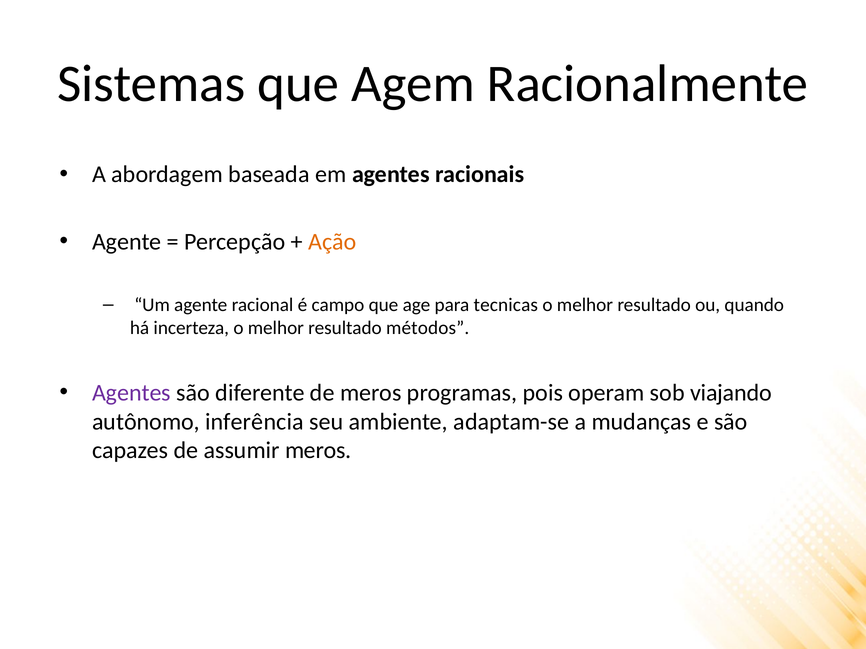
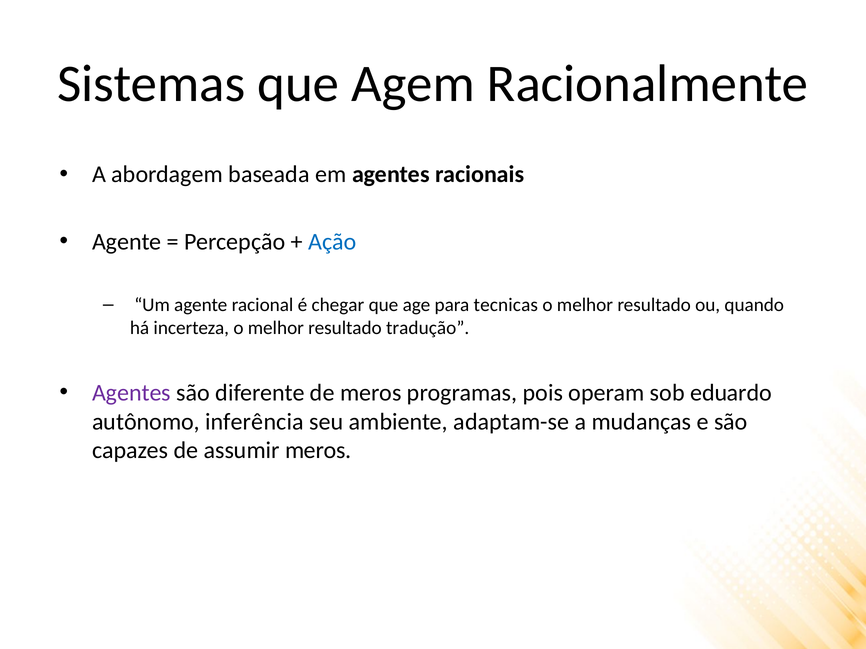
Ação colour: orange -> blue
campo: campo -> chegar
métodos: métodos -> tradução
viajando: viajando -> eduardo
